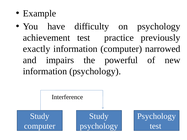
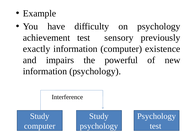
practice: practice -> sensory
narrowed: narrowed -> existence
